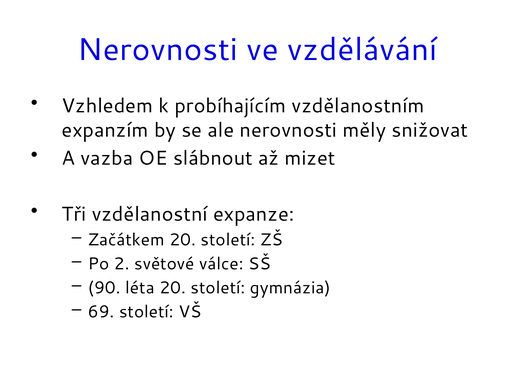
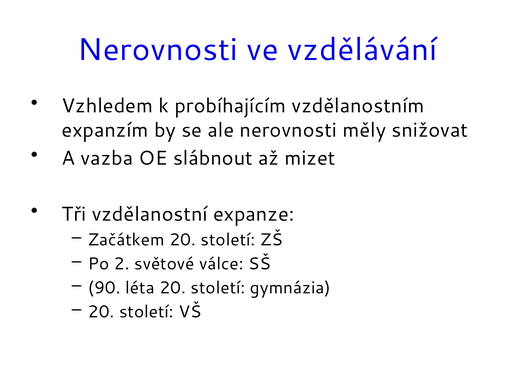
69 at (101, 312): 69 -> 20
